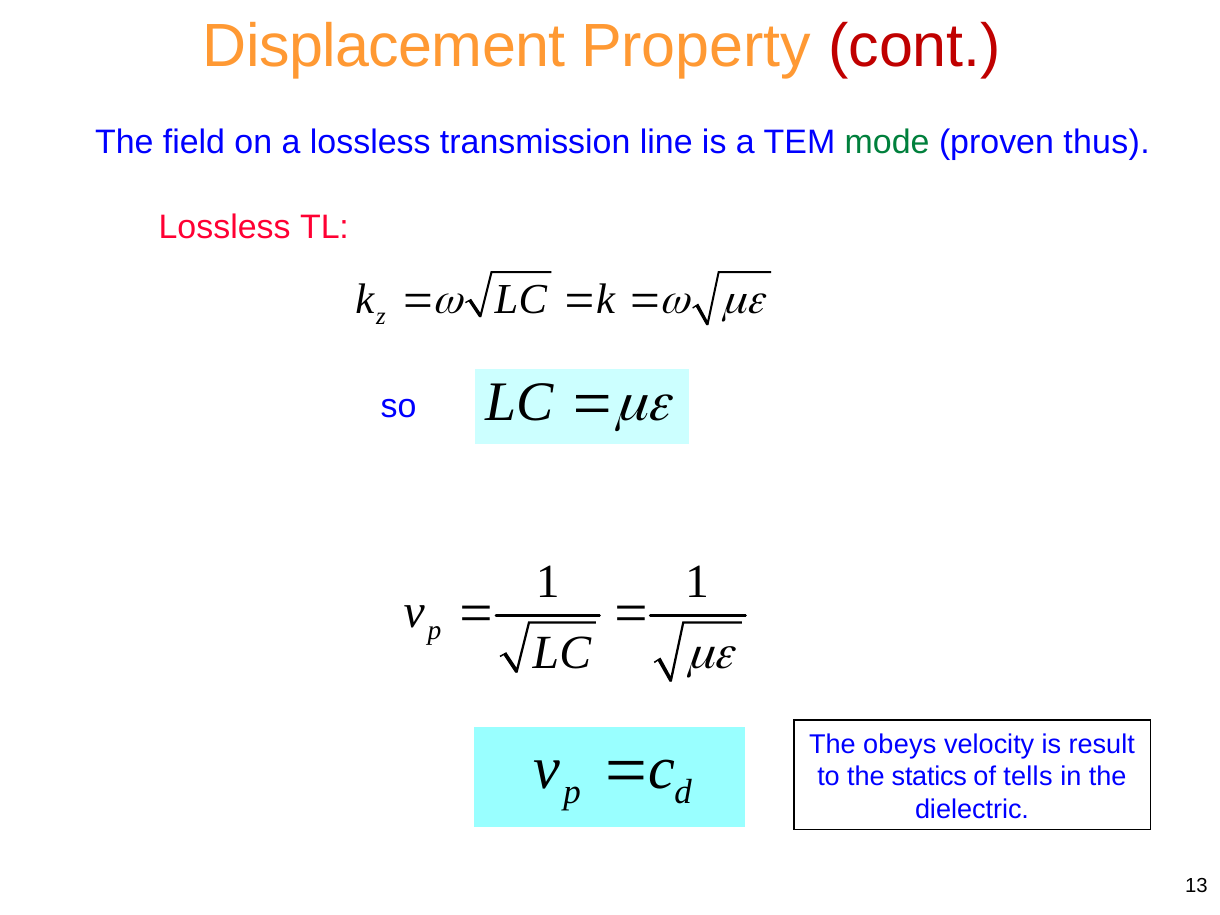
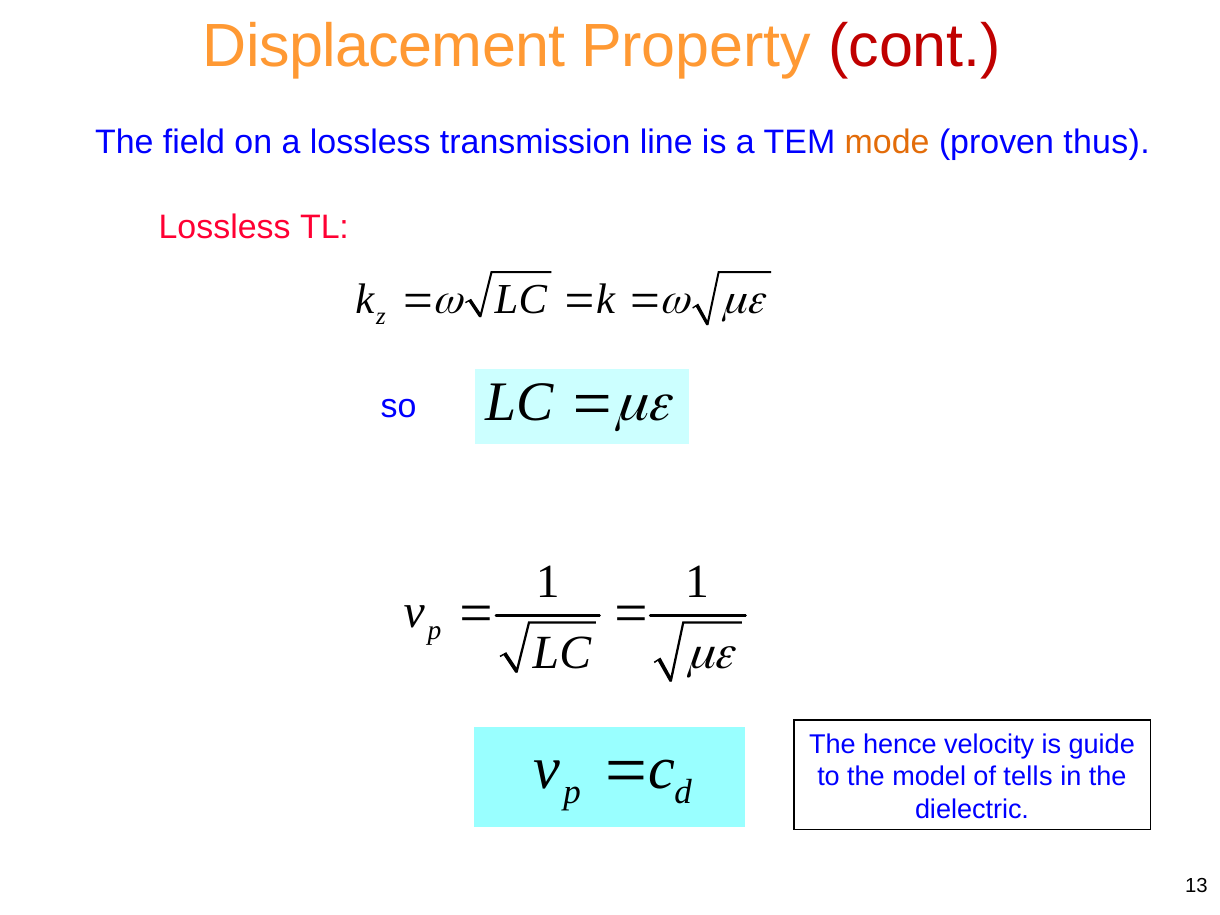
mode colour: green -> orange
obeys: obeys -> hence
result: result -> guide
statics: statics -> model
